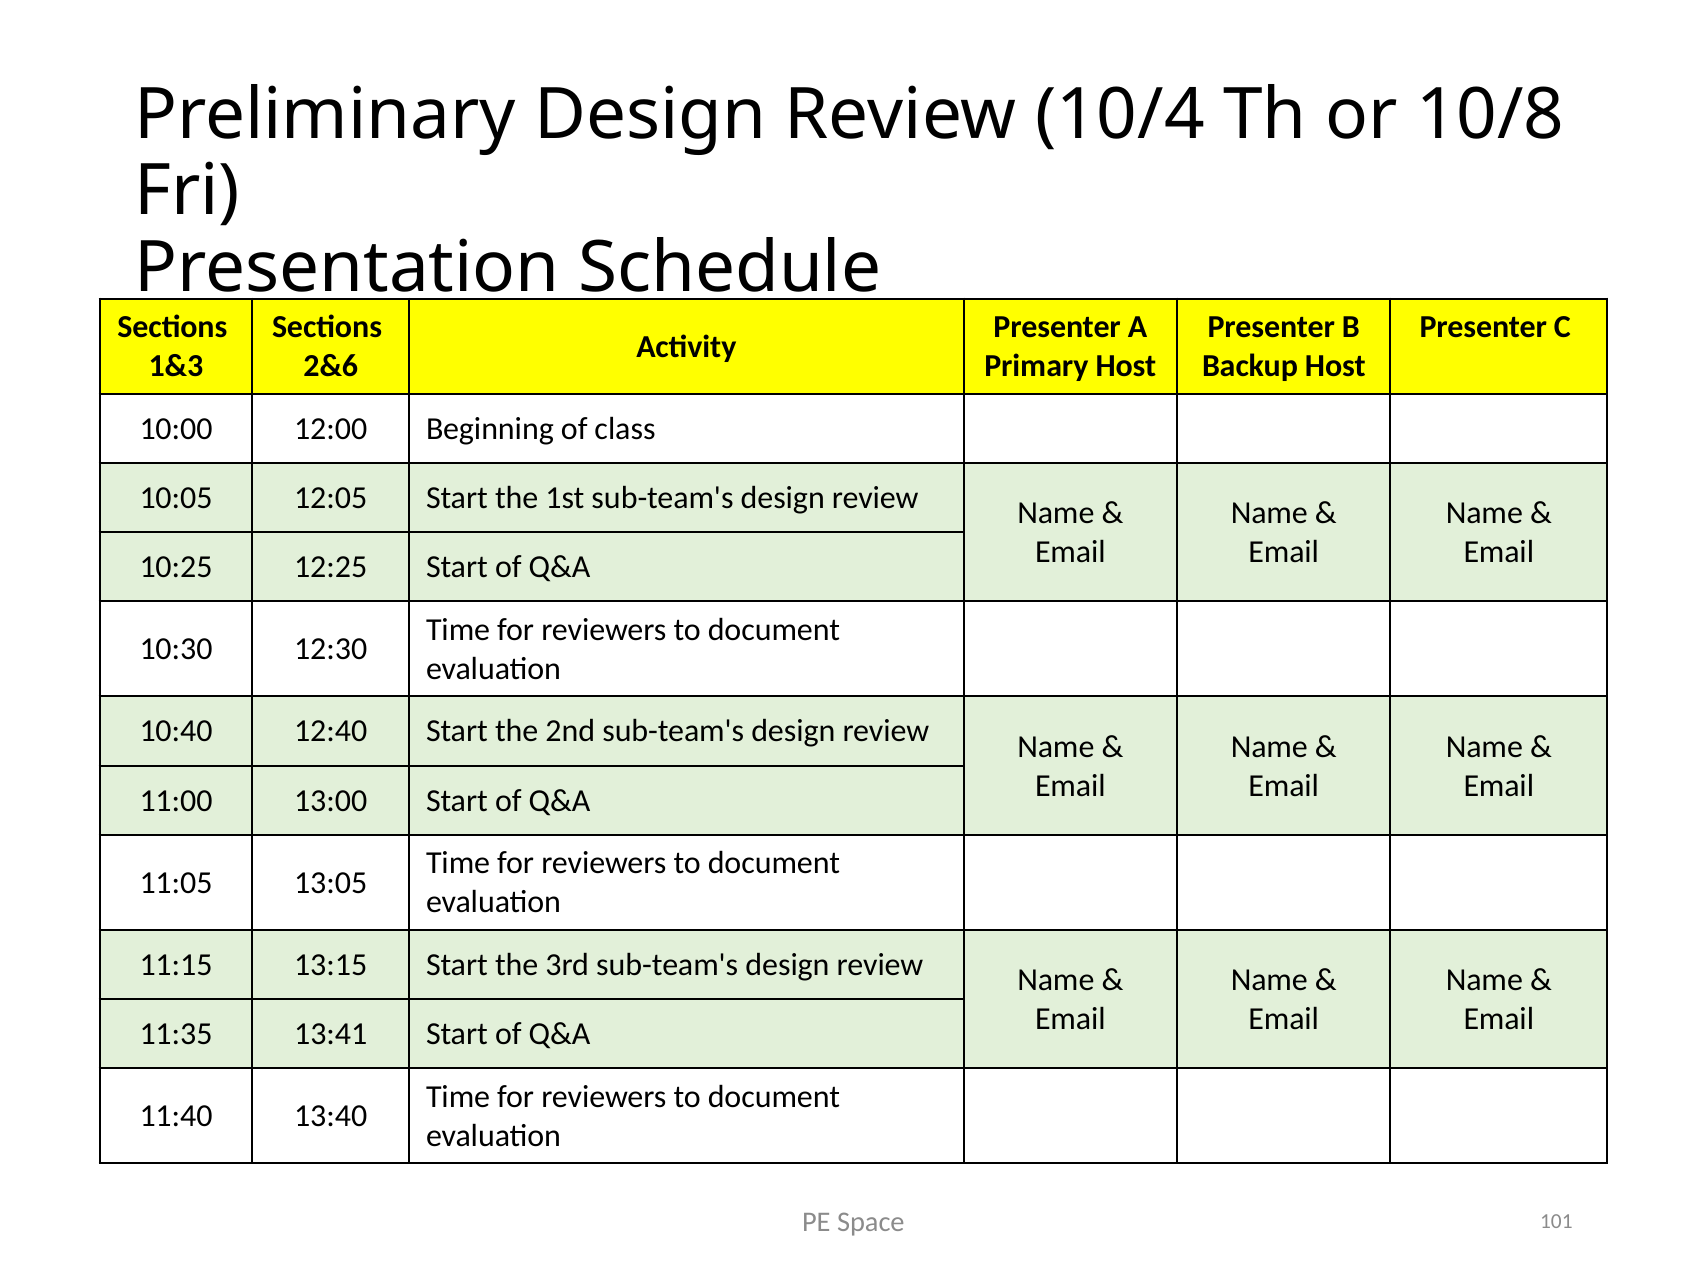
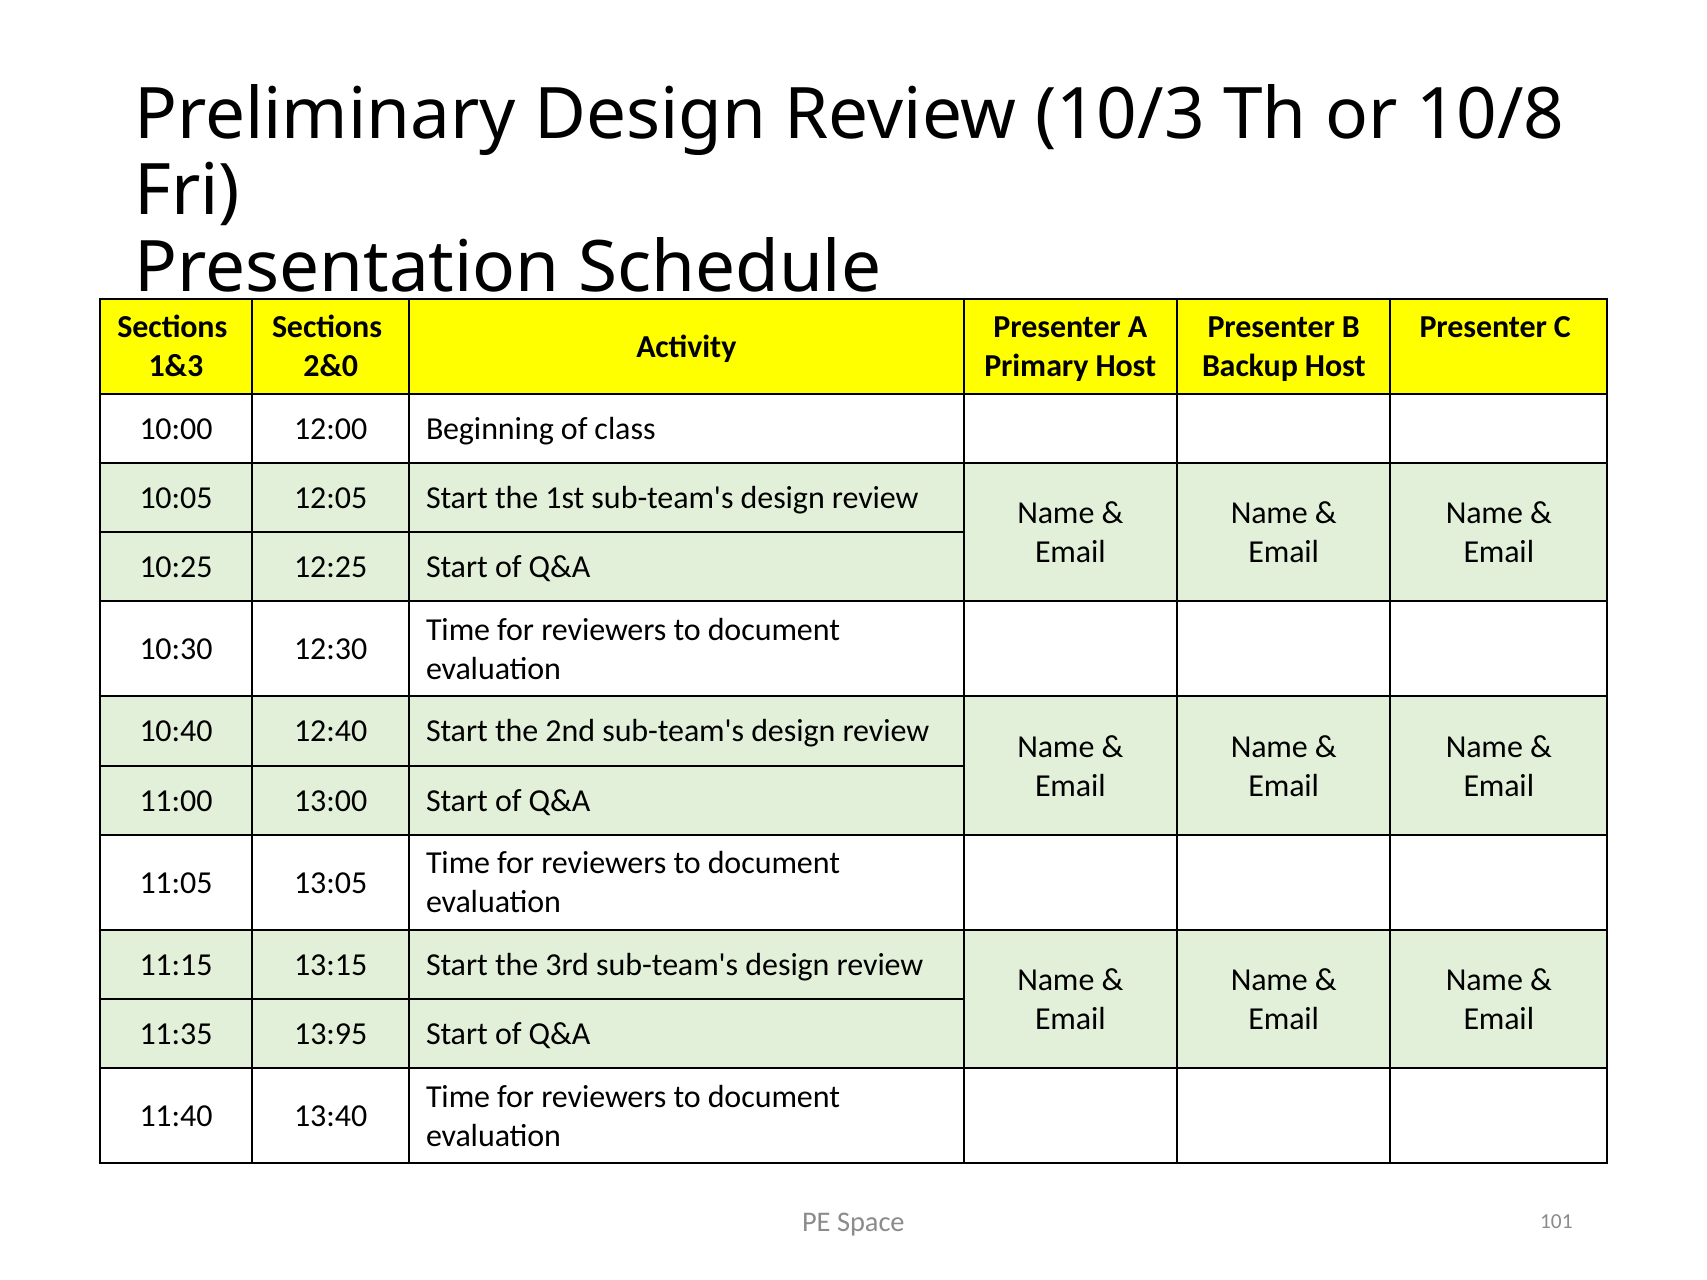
10/4: 10/4 -> 10/3
2&6: 2&6 -> 2&0
13:41: 13:41 -> 13:95
